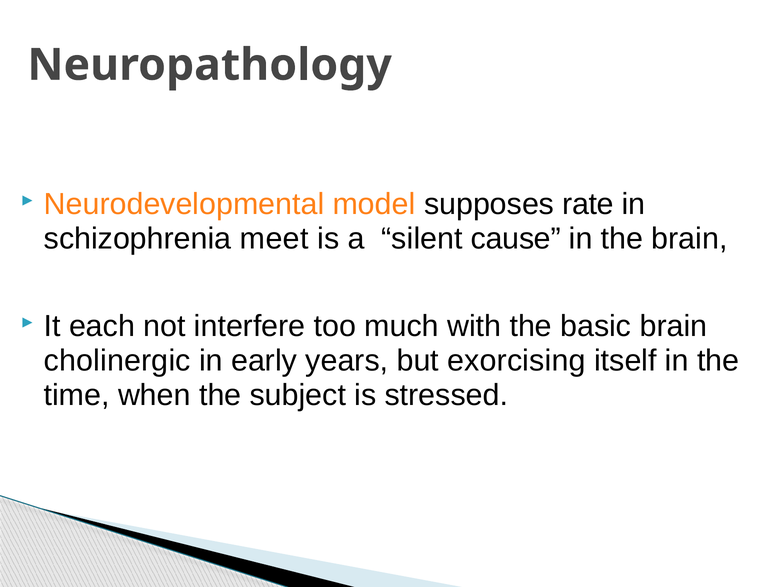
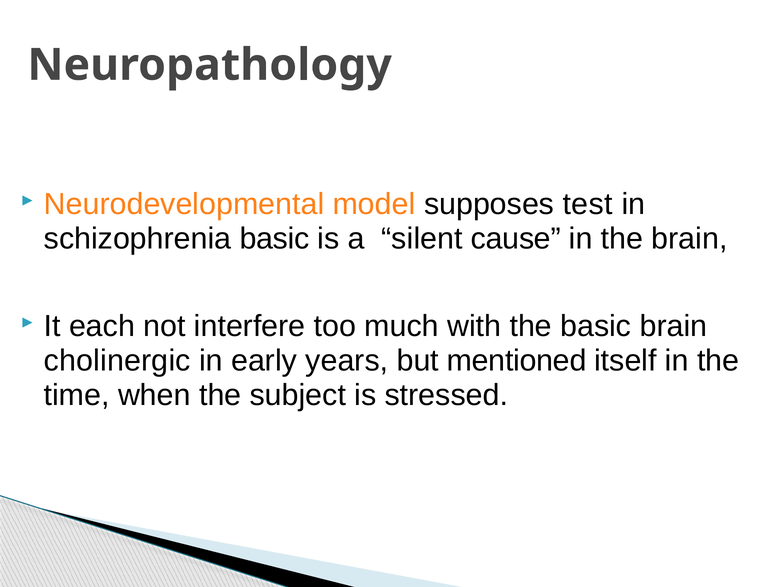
rate: rate -> test
schizophrenia meet: meet -> basic
exorcising: exorcising -> mentioned
